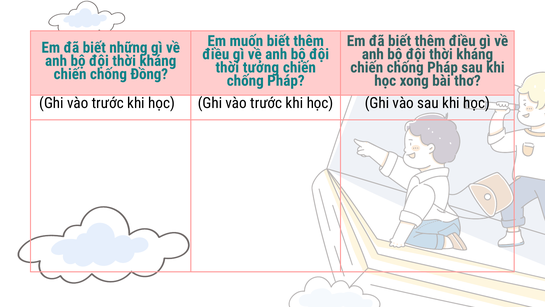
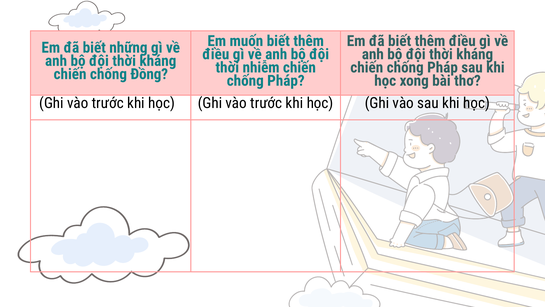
tưởng: tưởng -> nhiễm
